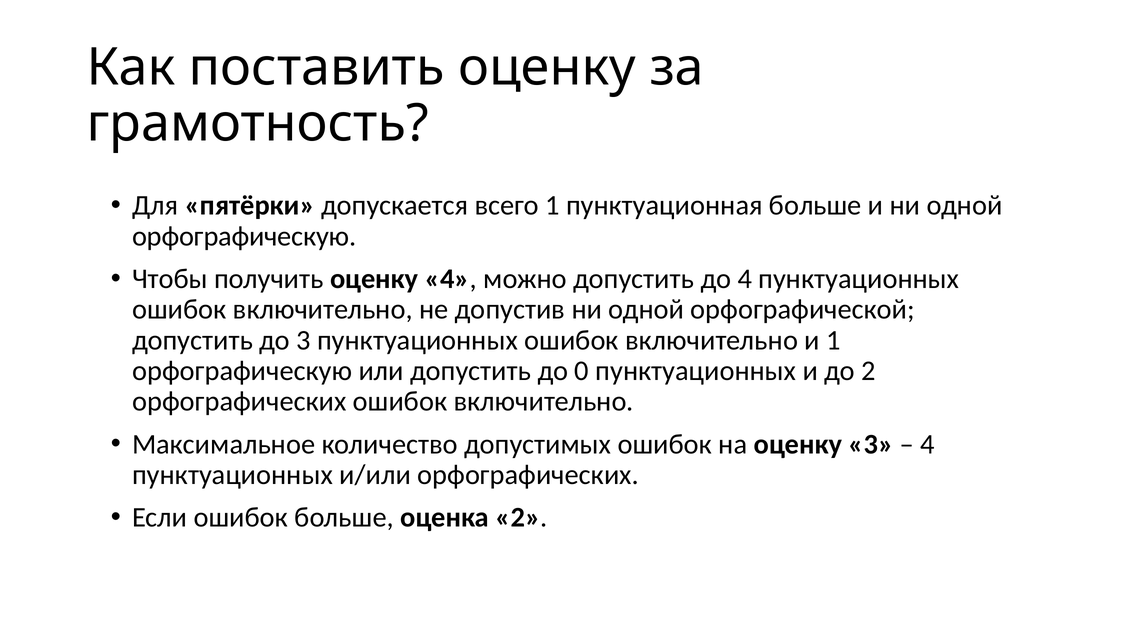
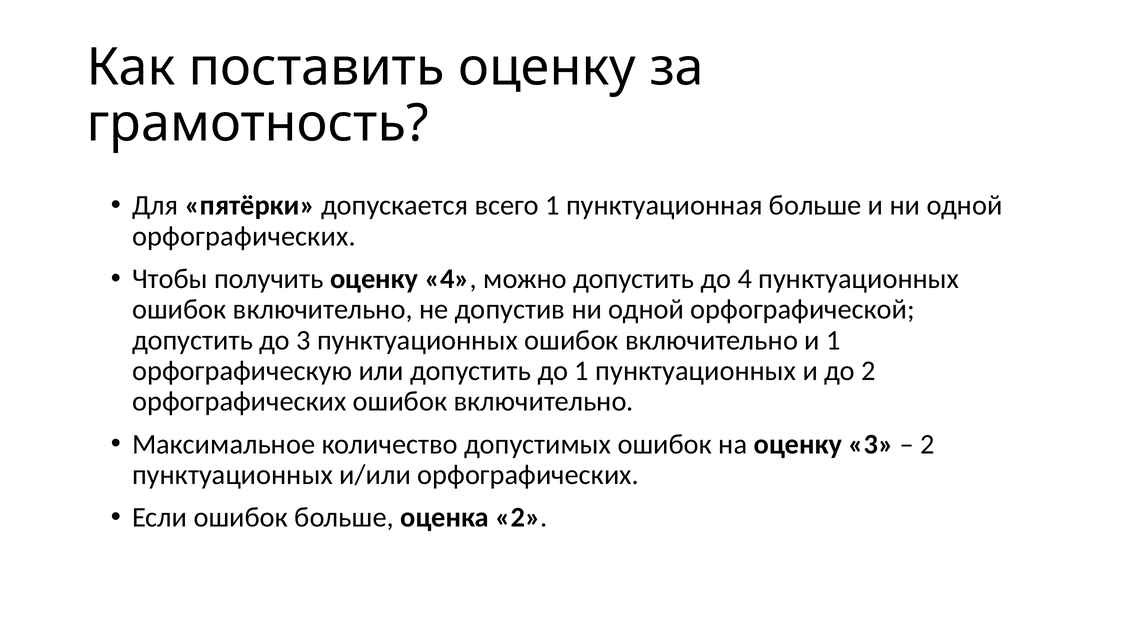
орфографическую at (244, 236): орфографическую -> орфографических
до 0: 0 -> 1
4 at (928, 444): 4 -> 2
